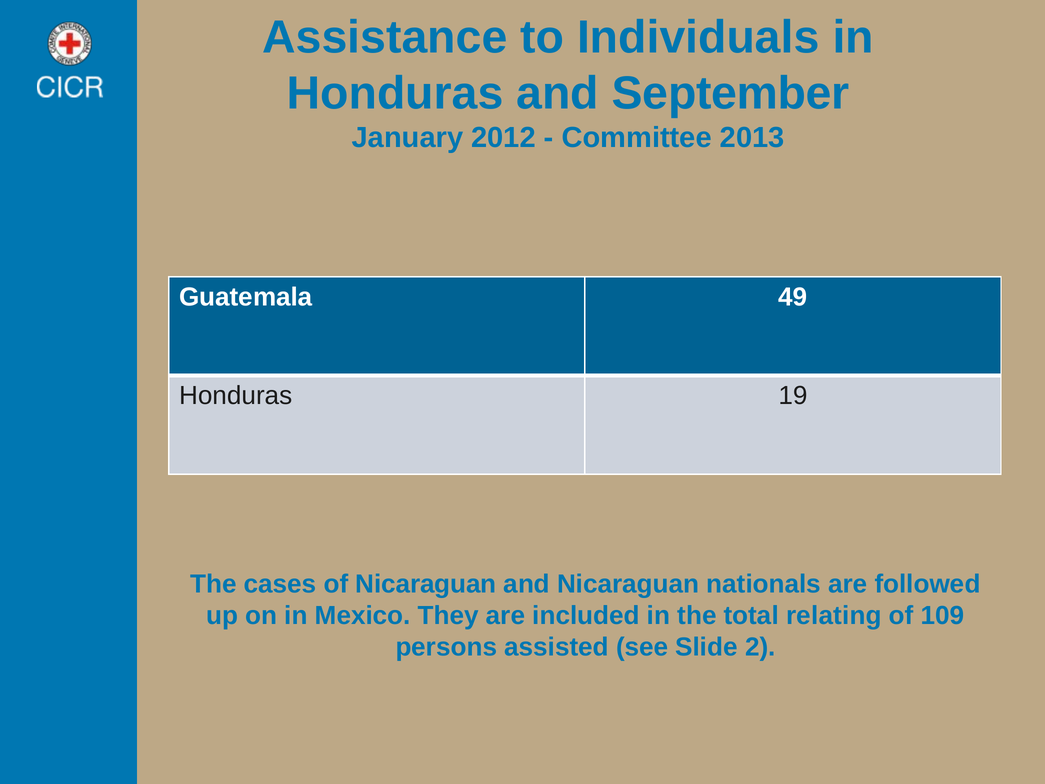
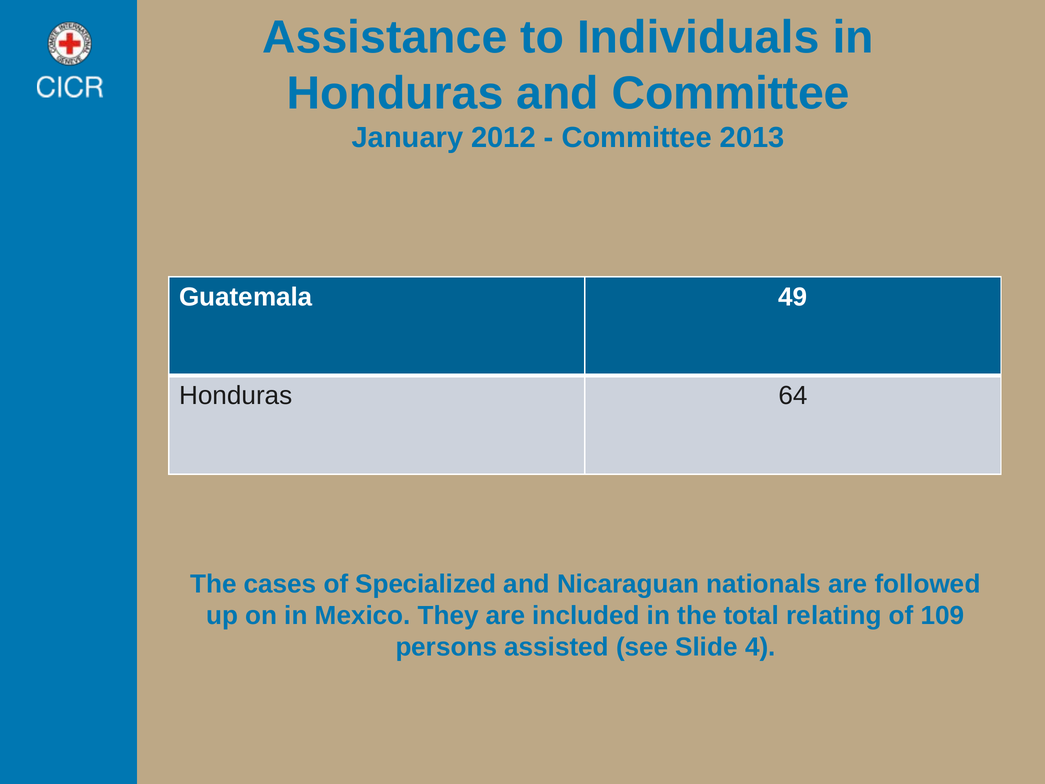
and September: September -> Committee
19: 19 -> 64
of Nicaraguan: Nicaraguan -> Specialized
2: 2 -> 4
